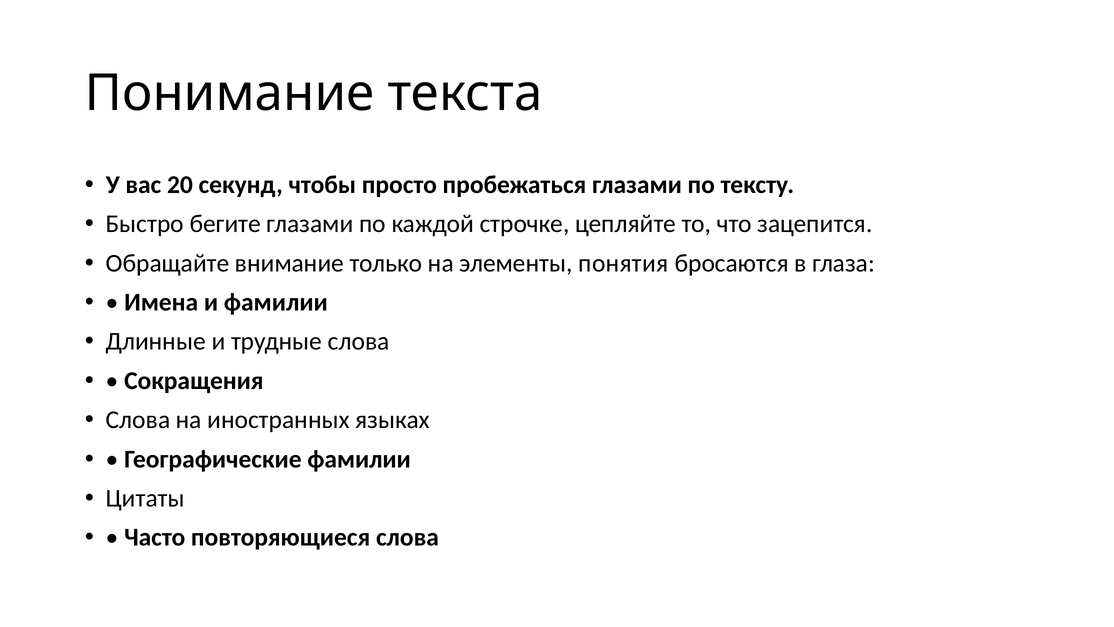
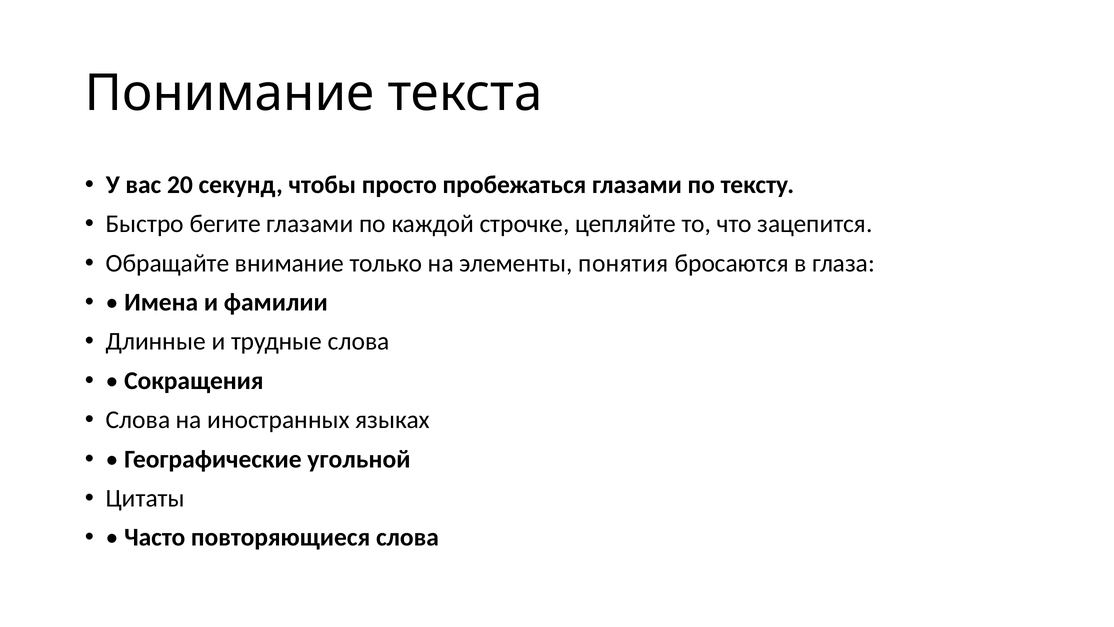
Географические фамилии: фамилии -> угольной
